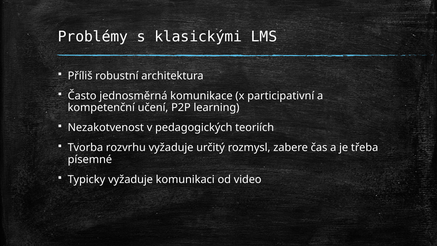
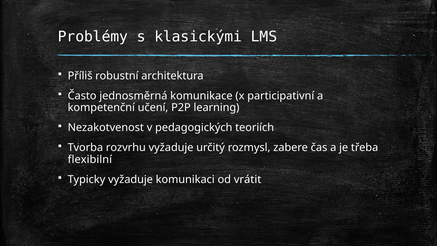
písemné: písemné -> flexibilní
video: video -> vrátit
